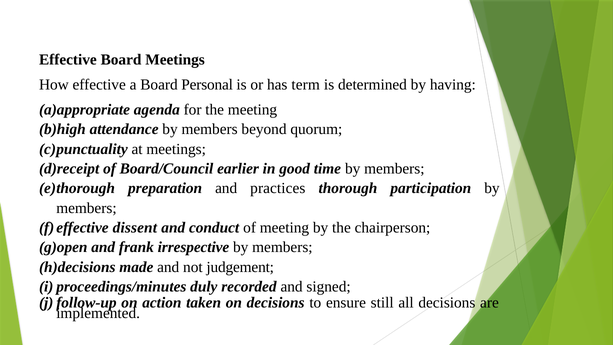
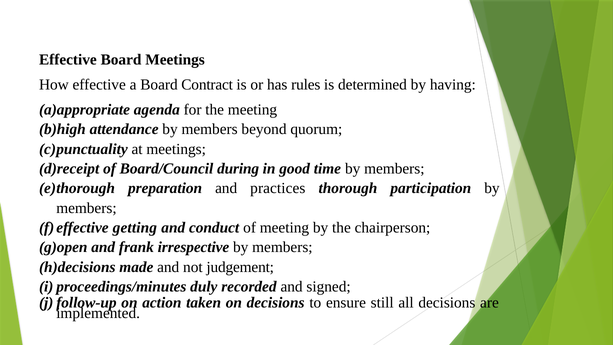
Personal: Personal -> Contract
term: term -> rules
earlier: earlier -> during
dissent: dissent -> getting
